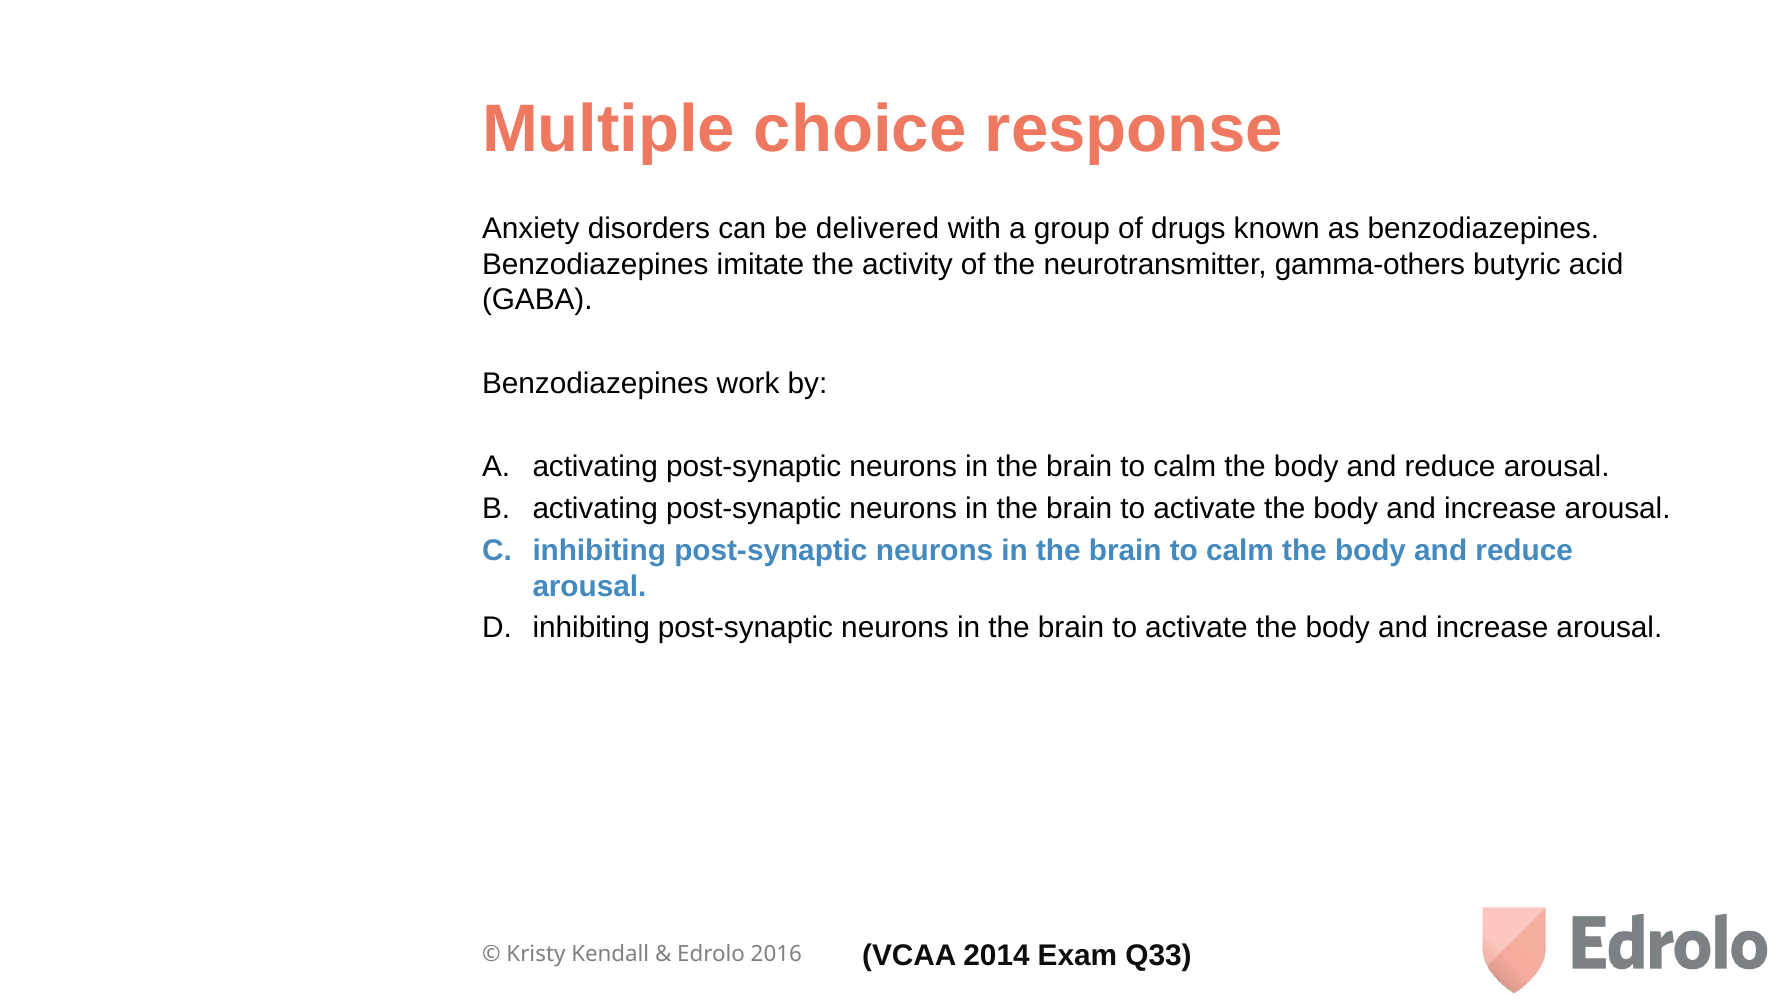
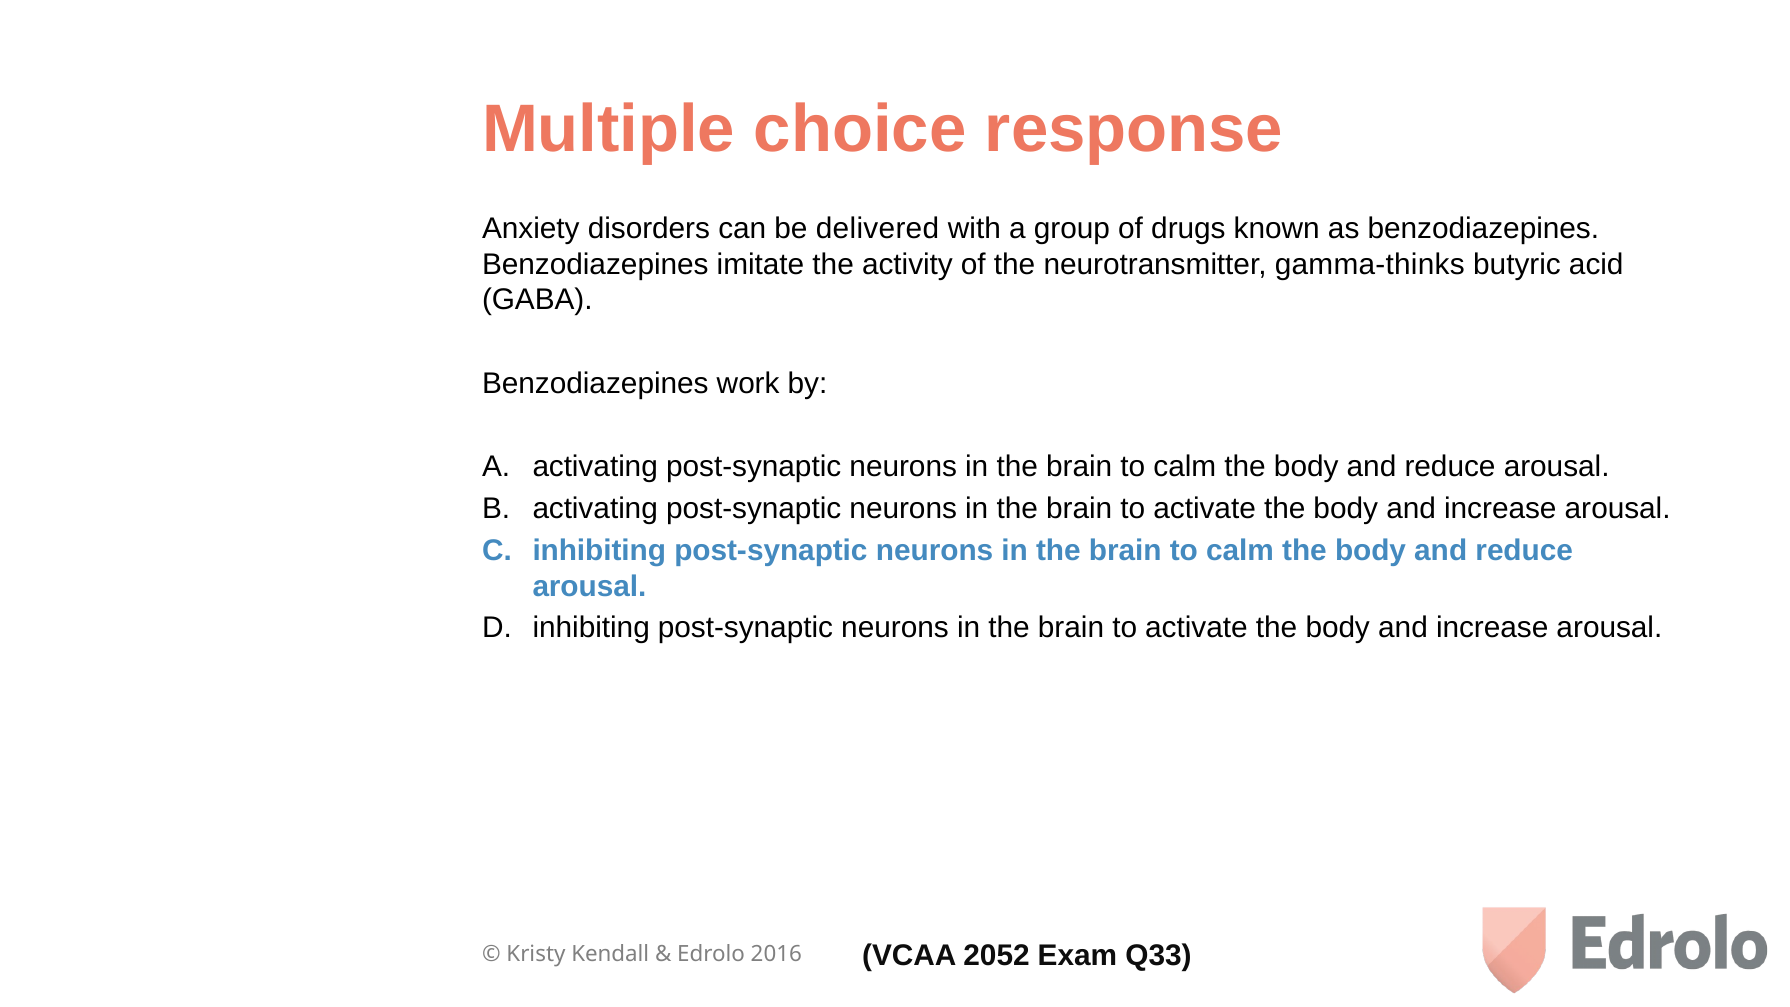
gamma-others: gamma-others -> gamma-thinks
2014: 2014 -> 2052
